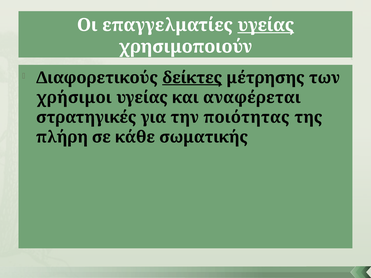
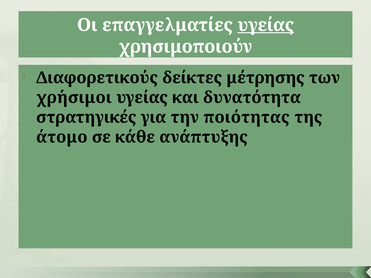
δείκτες underline: present -> none
αναφέρεται: αναφέρεται -> δυνατότητα
πλήρη: πλήρη -> άτομο
σωματικής: σωματικής -> ανάπτυξης
